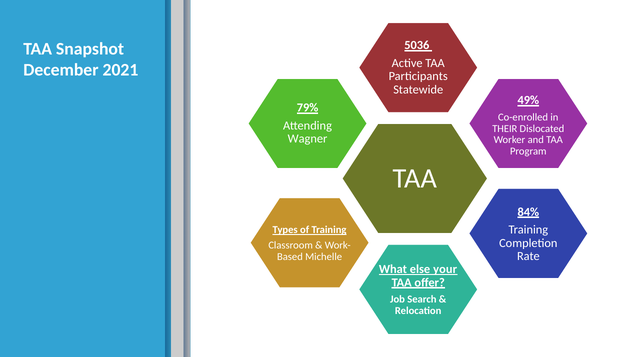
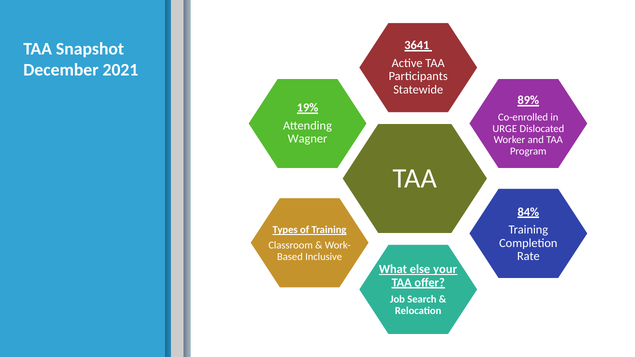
5036: 5036 -> 3641
49%: 49% -> 89%
79%: 79% -> 19%
THEIR: THEIR -> URGE
Michelle: Michelle -> Inclusive
